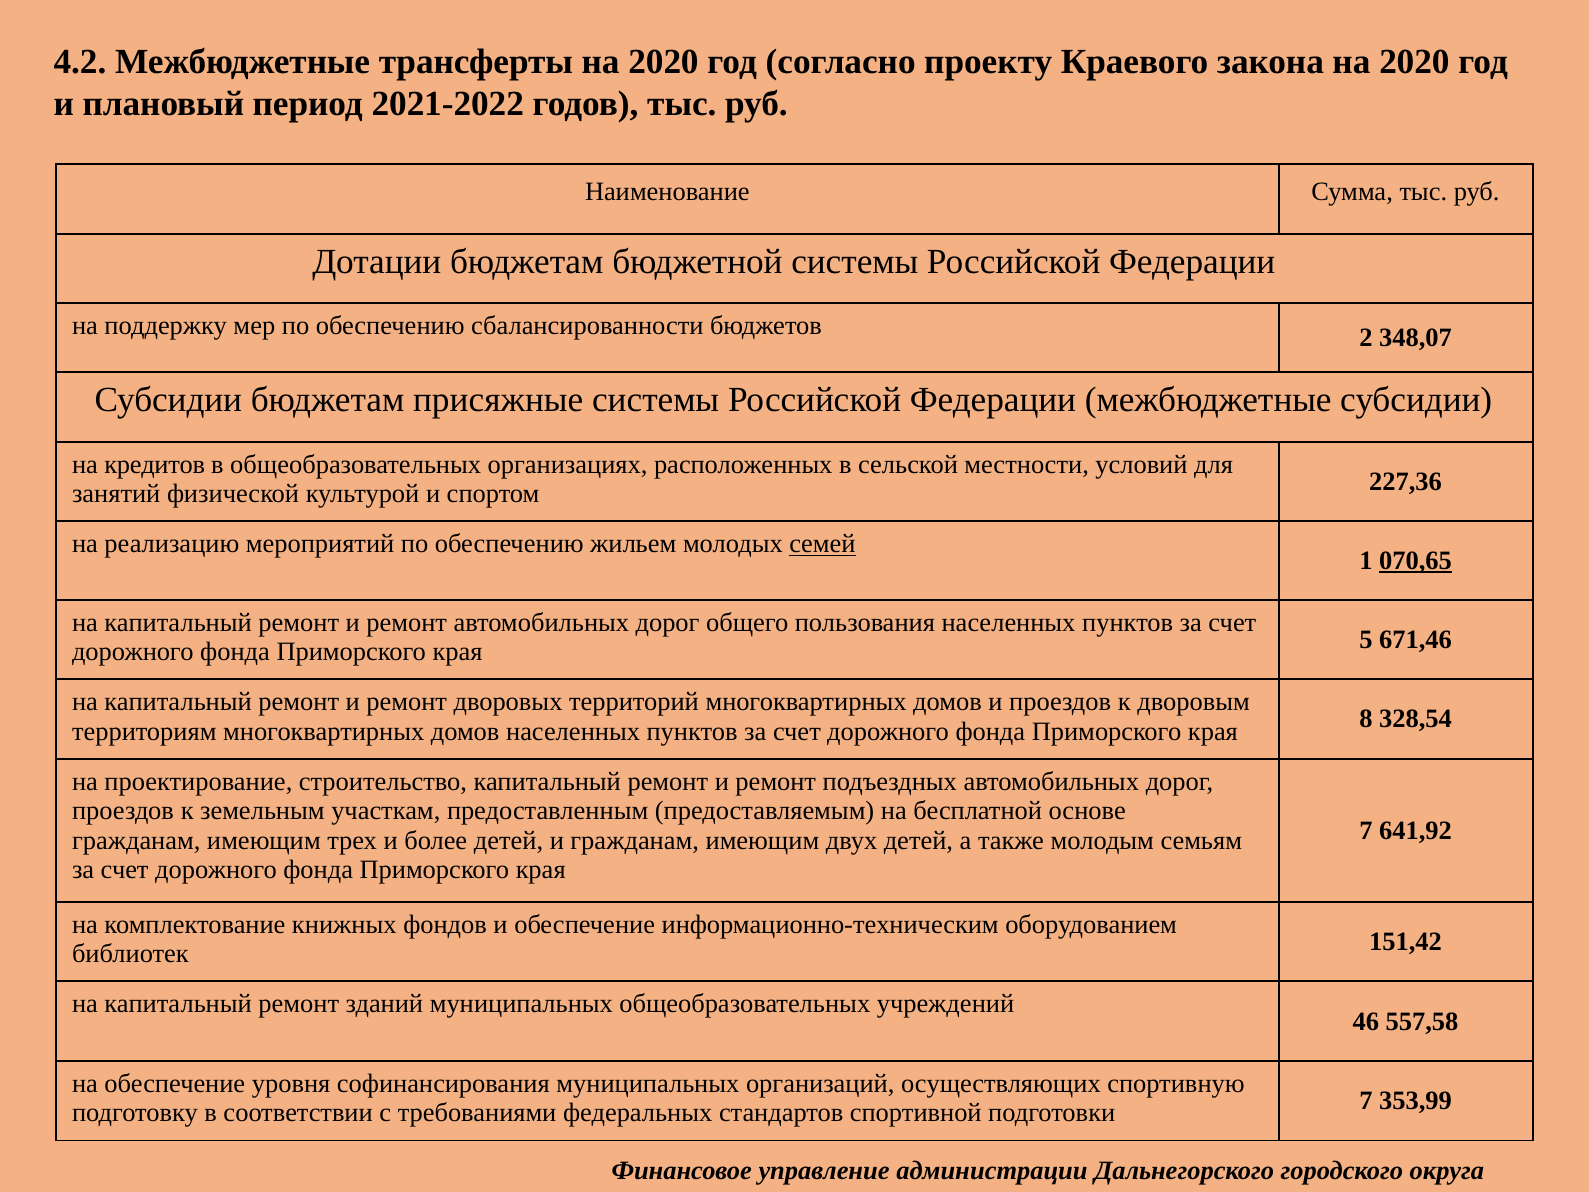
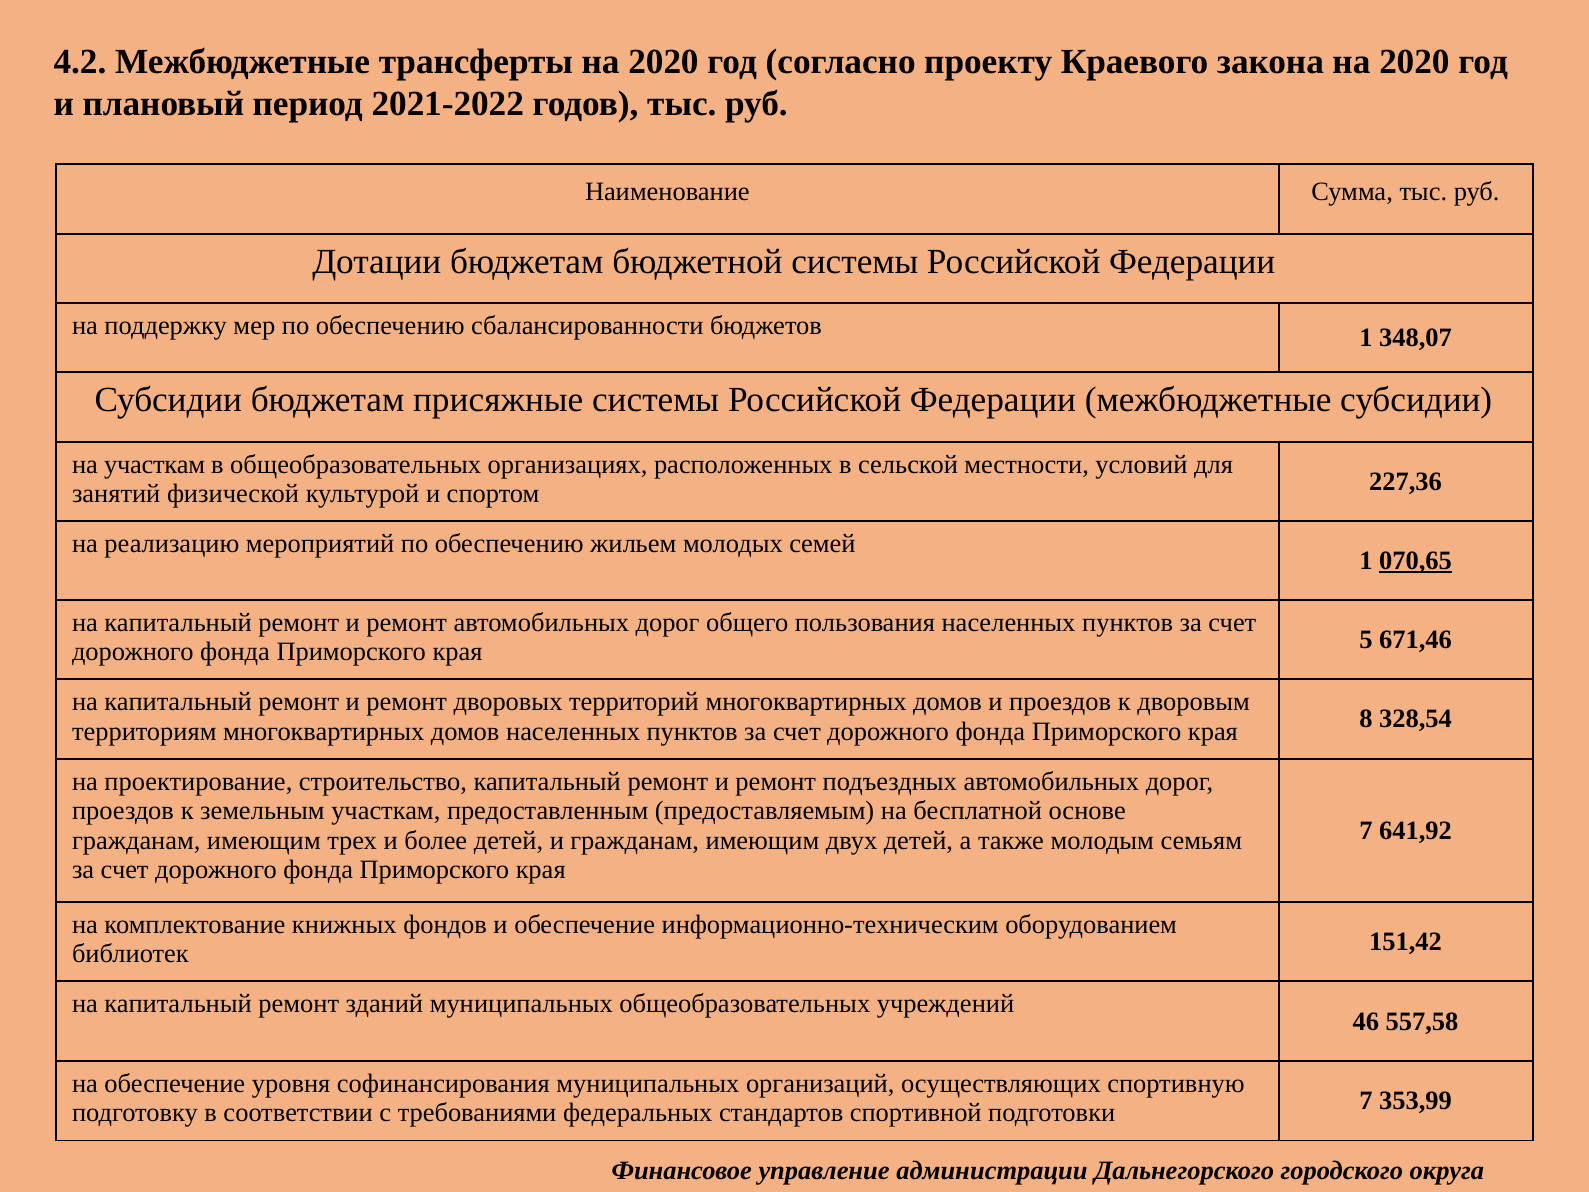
бюджетов 2: 2 -> 1
на кредитов: кредитов -> участкам
семей underline: present -> none
